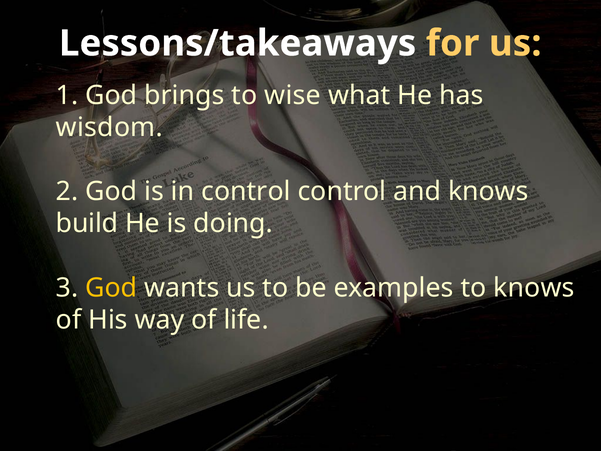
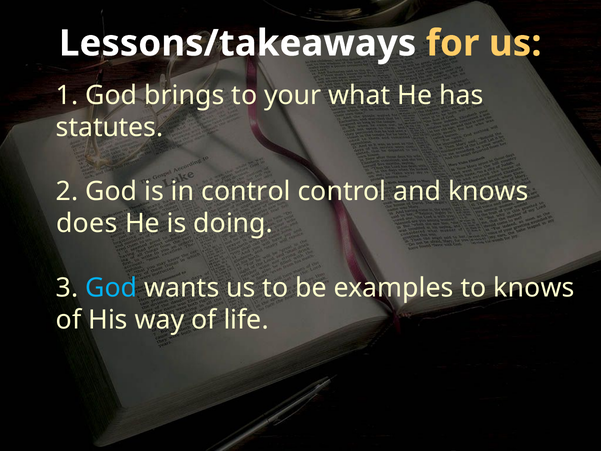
wise: wise -> your
wisdom: wisdom -> statutes
build: build -> does
God at (111, 288) colour: yellow -> light blue
